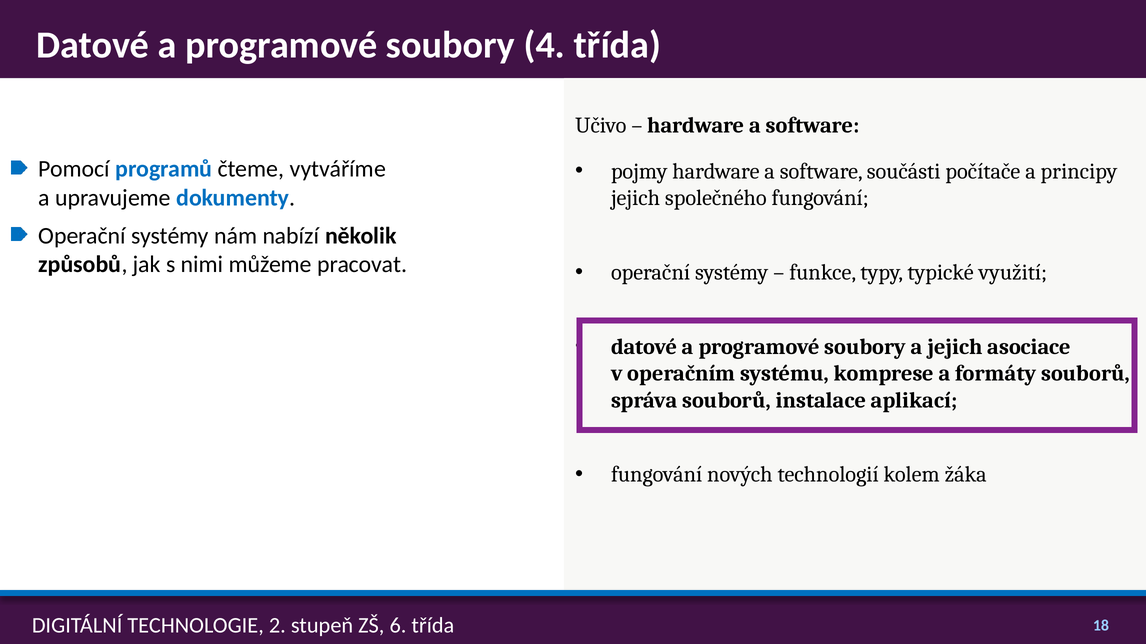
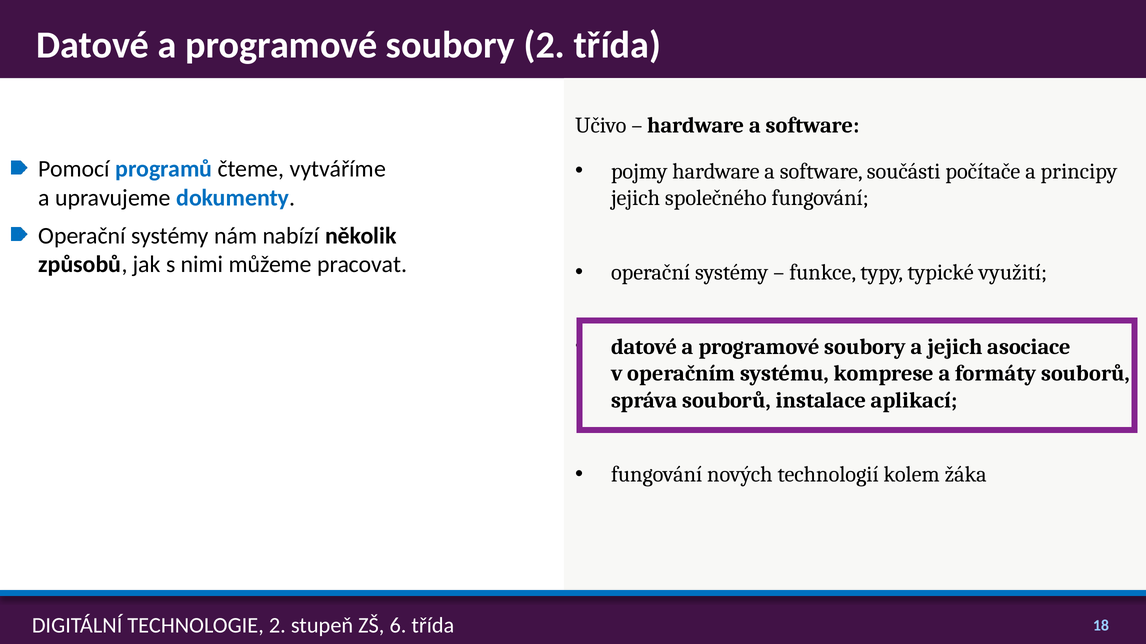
soubory 4: 4 -> 2
